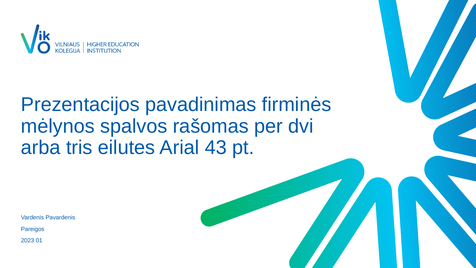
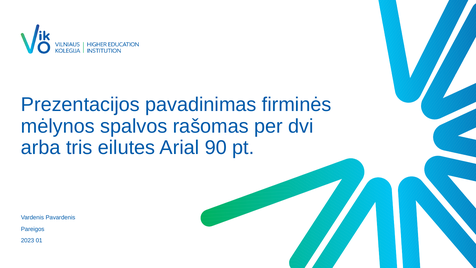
43: 43 -> 90
